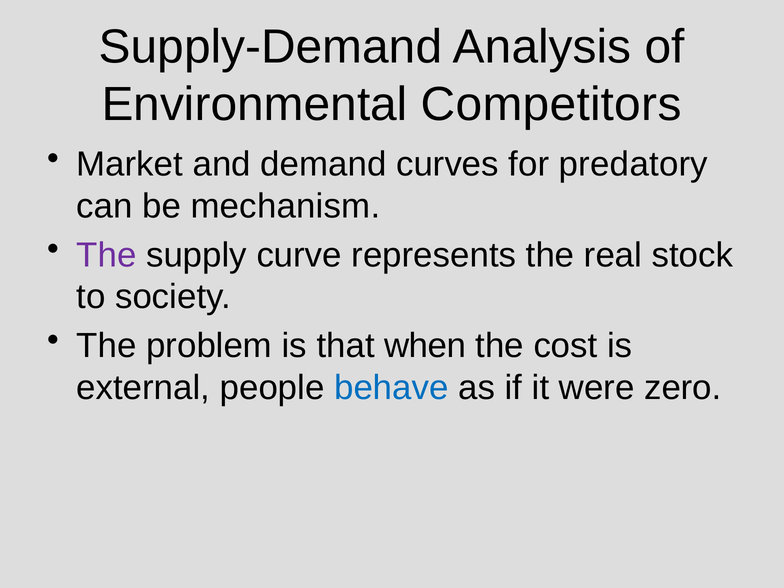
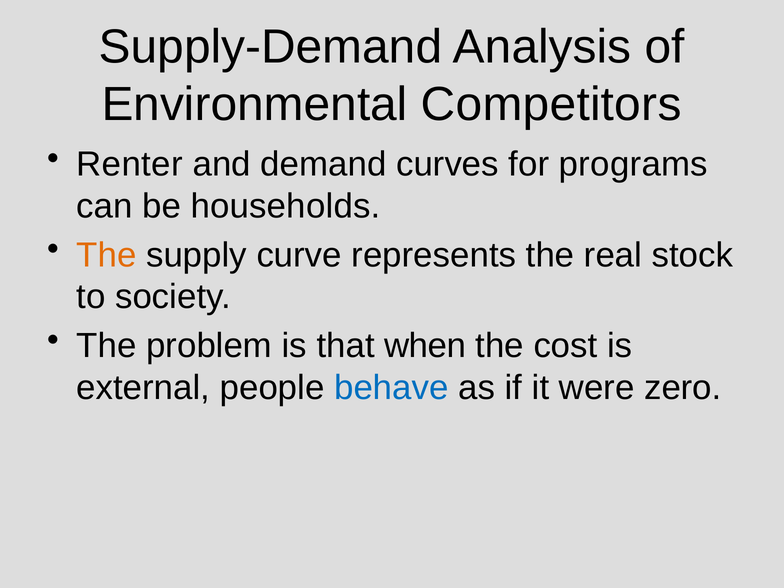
Market: Market -> Renter
predatory: predatory -> programs
mechanism: mechanism -> households
The at (106, 255) colour: purple -> orange
